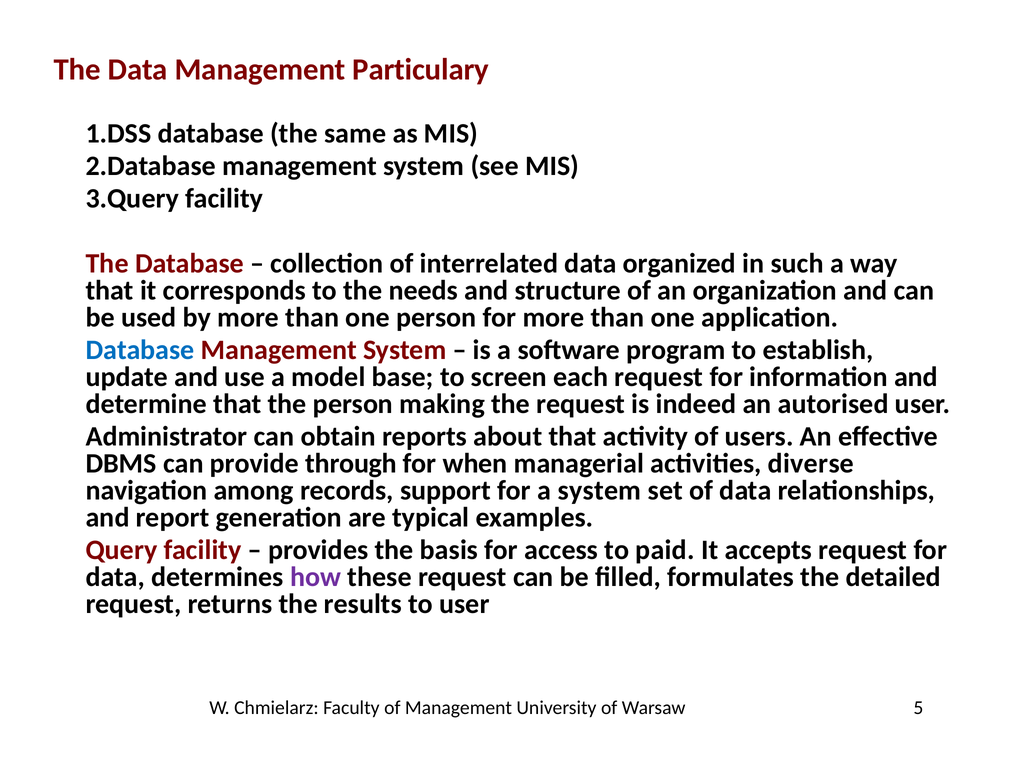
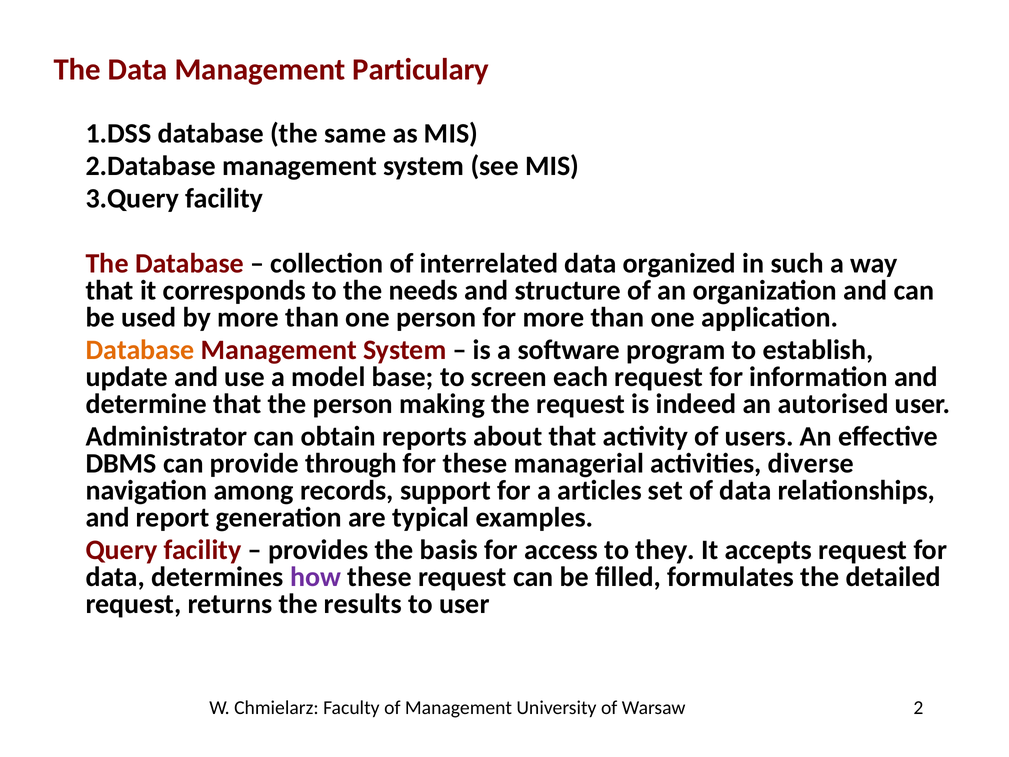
Database at (140, 350) colour: blue -> orange
for when: when -> these
a system: system -> articles
paid: paid -> they
5: 5 -> 2
